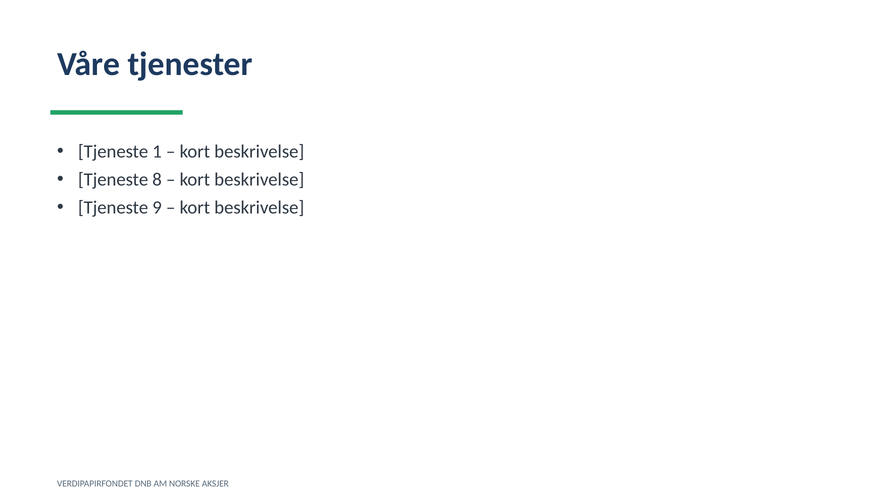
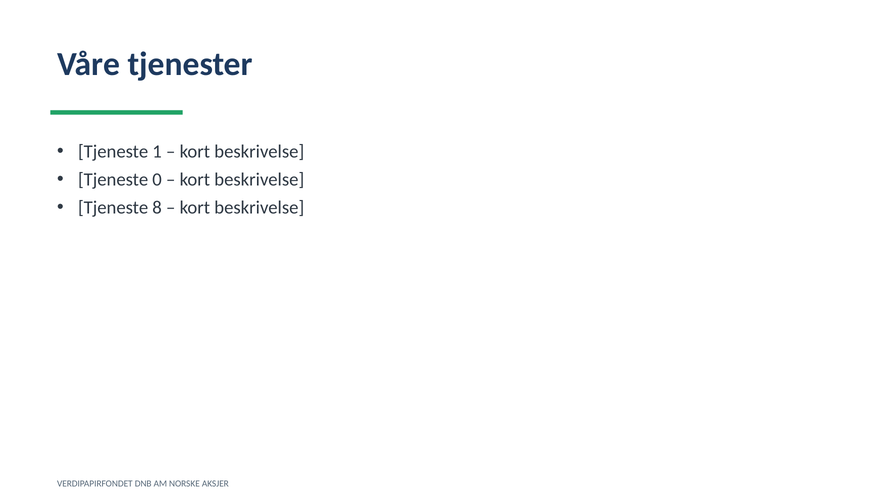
8: 8 -> 0
9: 9 -> 8
